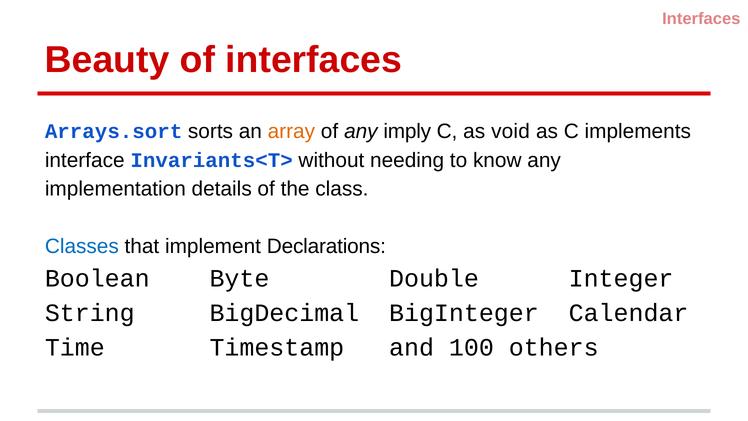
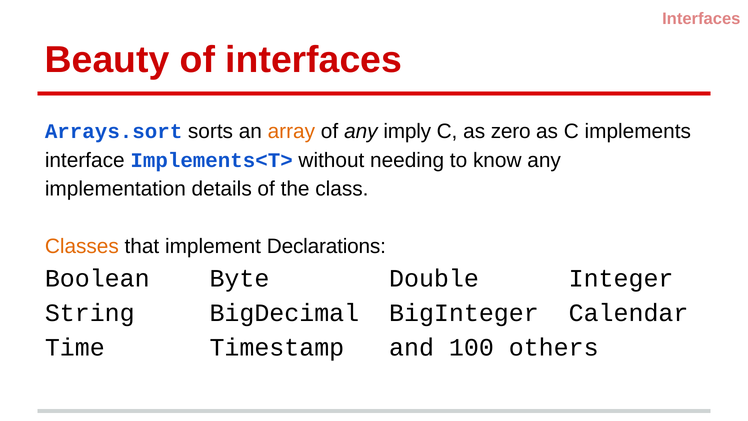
void: void -> zero
Invariants<T>: Invariants<T> -> Implements<T>
Classes colour: blue -> orange
